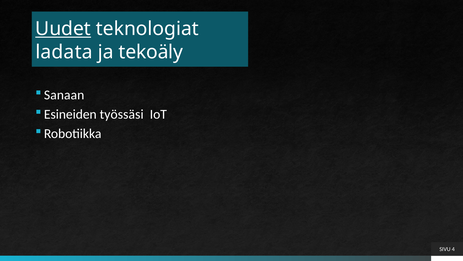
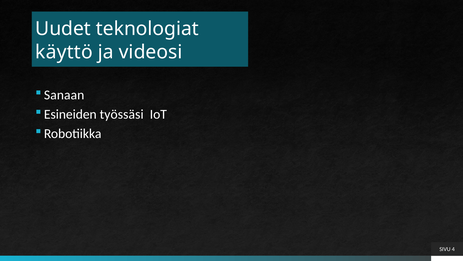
Uudet underline: present -> none
ladata: ladata -> käyttö
tekoäly: tekoäly -> videosi
